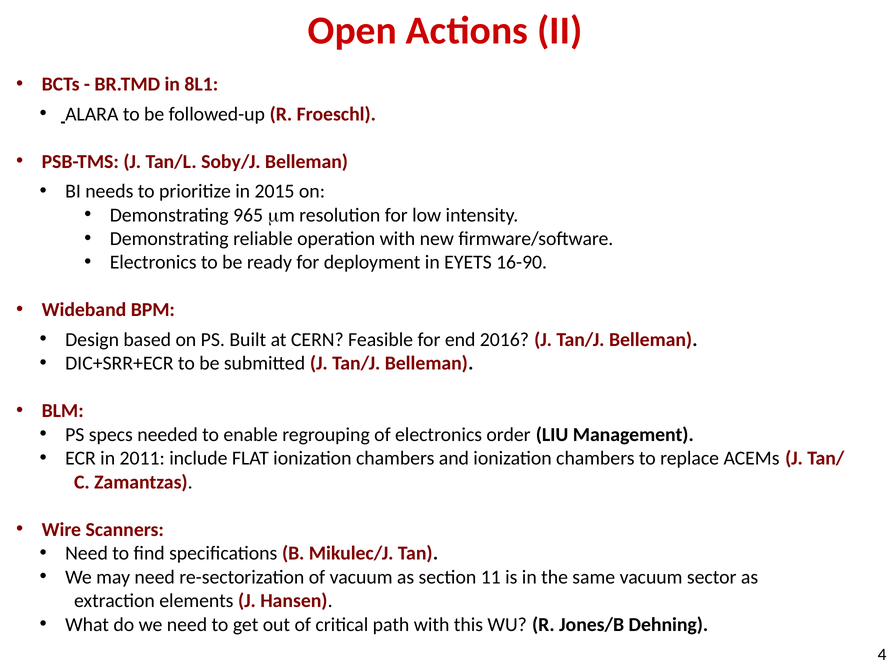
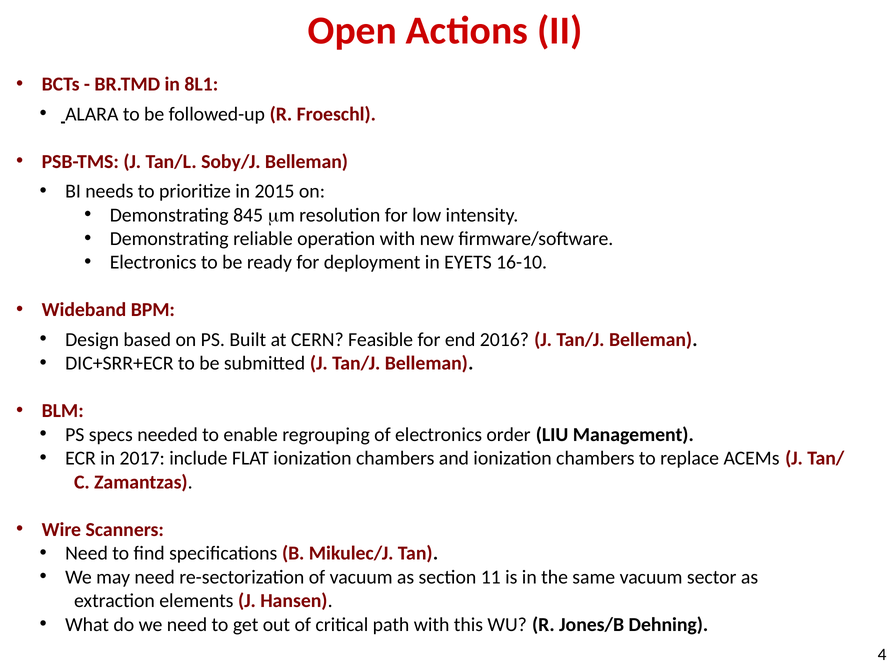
965: 965 -> 845
16-90: 16-90 -> 16-10
2011: 2011 -> 2017
